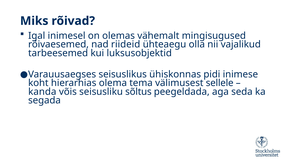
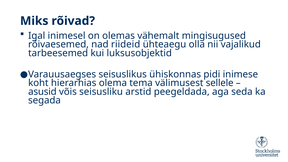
kanda: kanda -> asusid
sõltus: sõltus -> arstid
